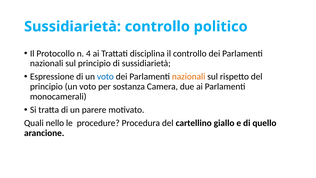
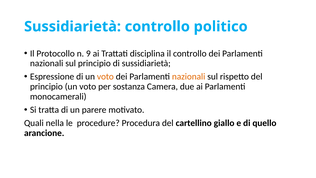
4: 4 -> 9
voto at (105, 77) colour: blue -> orange
nello: nello -> nella
